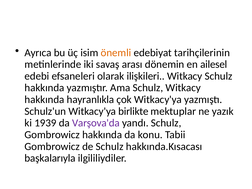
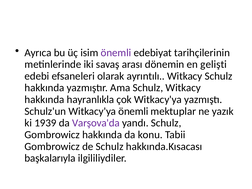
önemli at (116, 53) colour: orange -> purple
ailesel: ailesel -> gelişti
ilişkileri: ilişkileri -> ayrıntılı
Witkacy'ya birlikte: birlikte -> önemli
